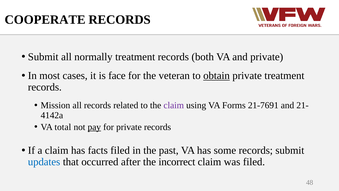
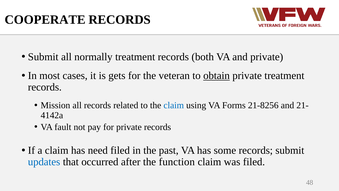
face: face -> gets
claim at (174, 105) colour: purple -> blue
21-7691: 21-7691 -> 21-8256
total: total -> fault
pay underline: present -> none
facts: facts -> need
incorrect: incorrect -> function
